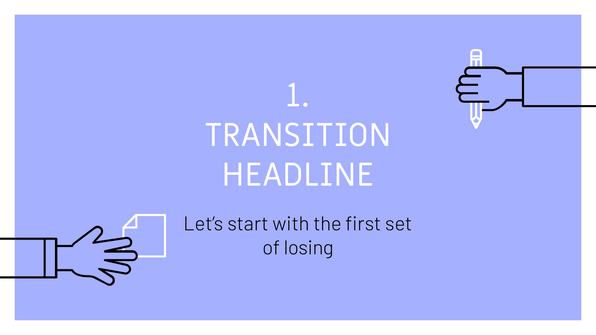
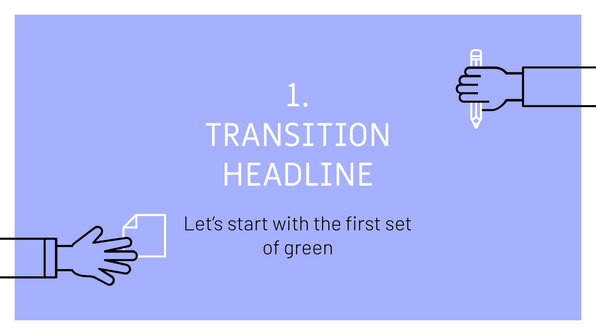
losing: losing -> green
